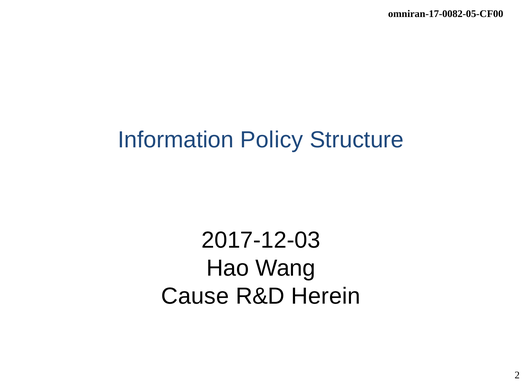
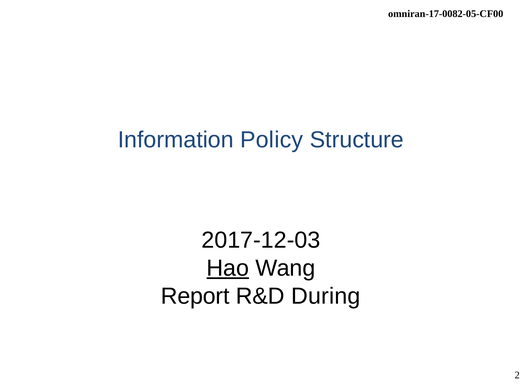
Hao underline: none -> present
Cause: Cause -> Report
Herein: Herein -> During
